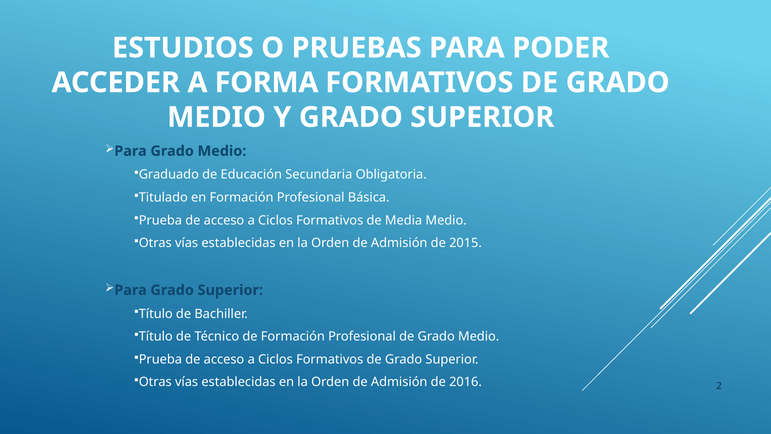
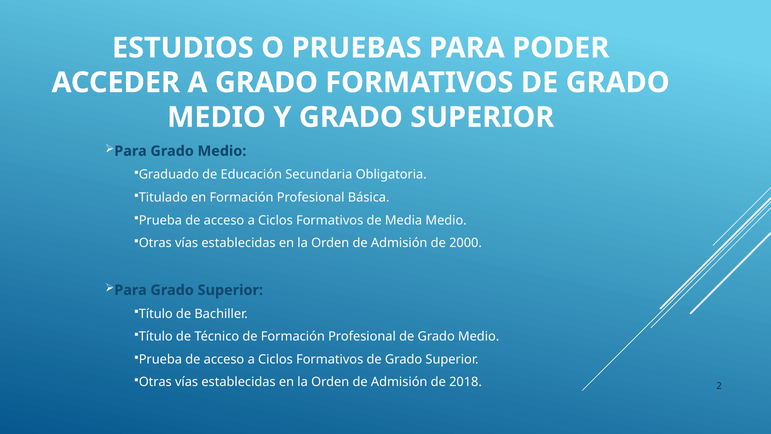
A FORMA: FORMA -> GRADO
2015: 2015 -> 2000
2016: 2016 -> 2018
